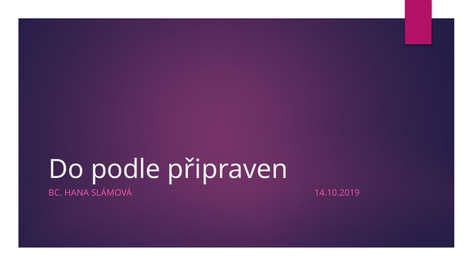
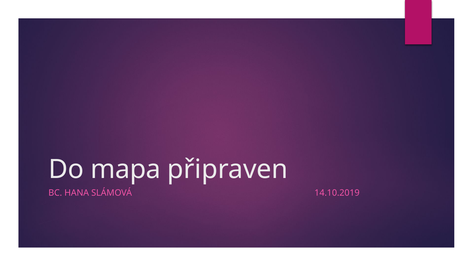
podle: podle -> mapa
